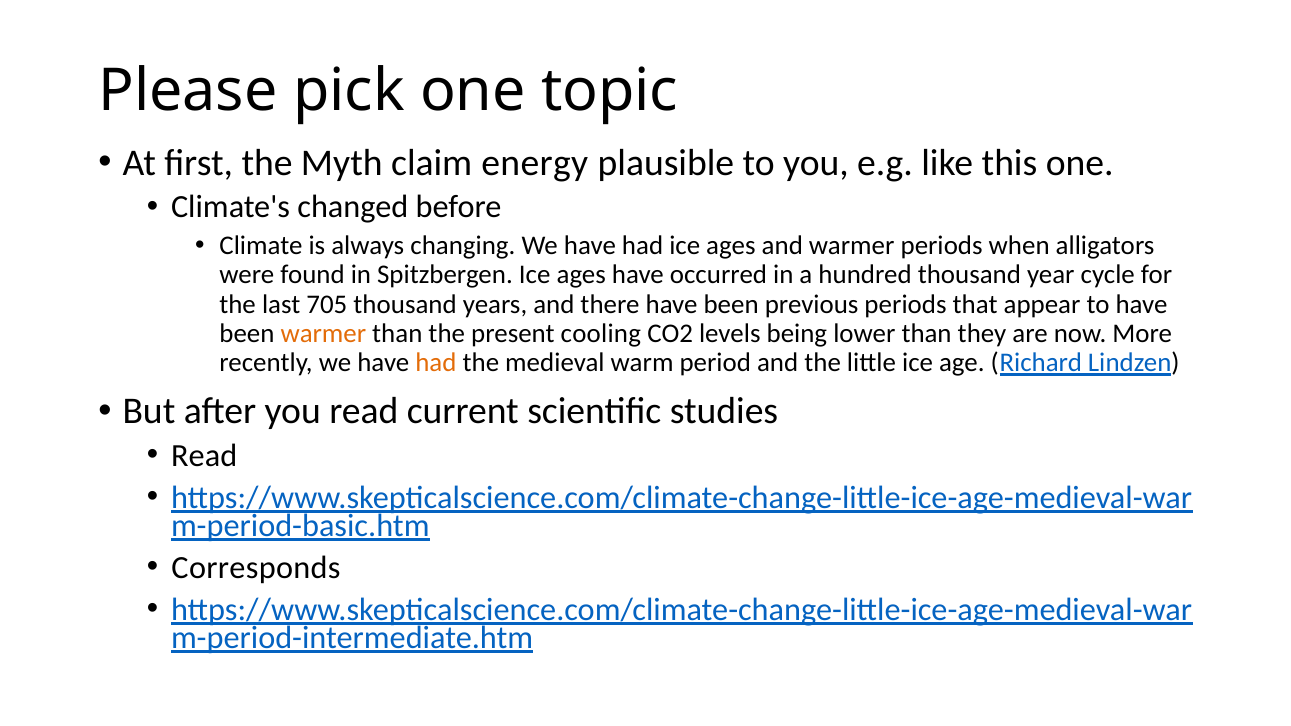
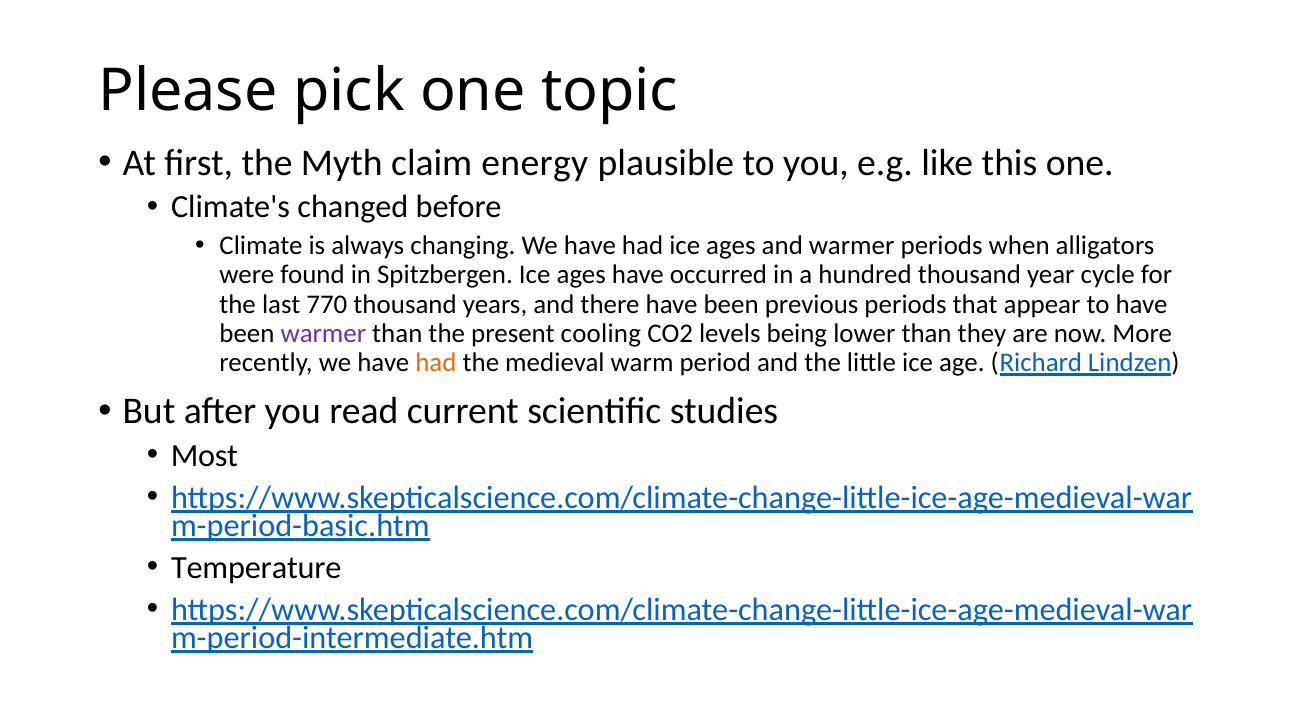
705: 705 -> 770
warmer at (323, 333) colour: orange -> purple
Read at (204, 456): Read -> Most
Corresponds: Corresponds -> Temperature
